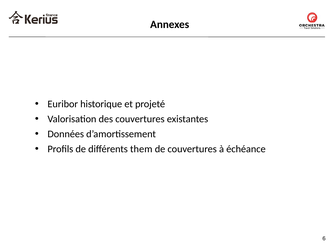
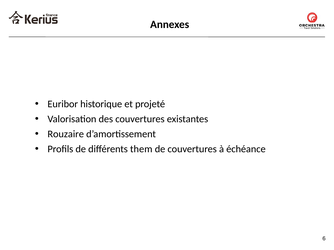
Données: Données -> Rouzaire
